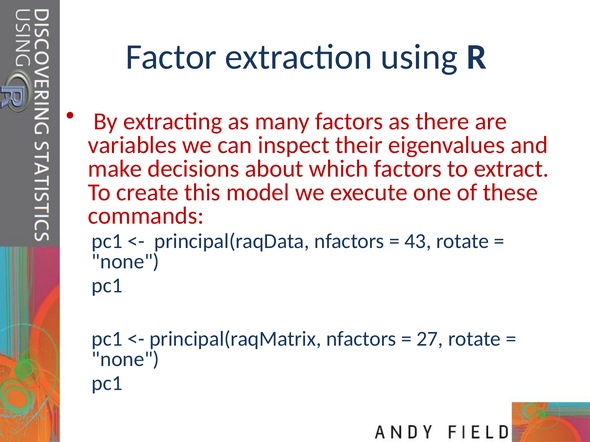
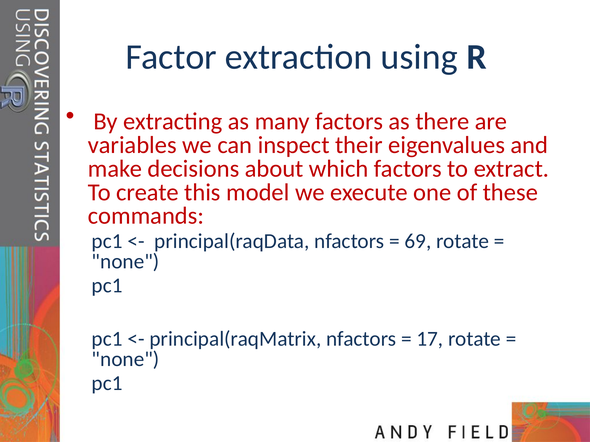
43: 43 -> 69
27: 27 -> 17
